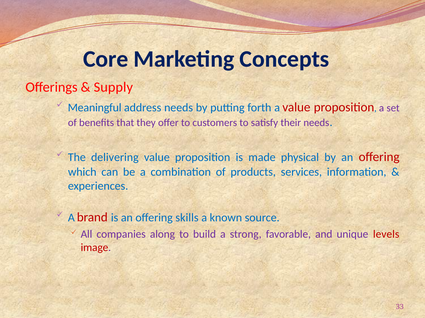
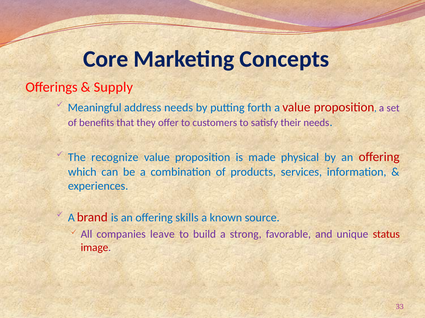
delivering: delivering -> recognize
along: along -> leave
levels: levels -> status
